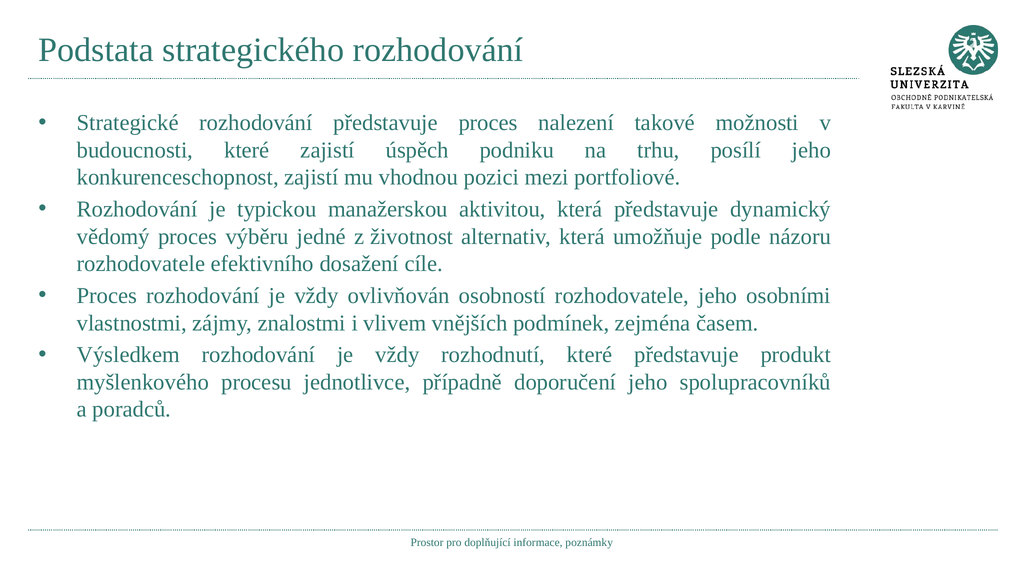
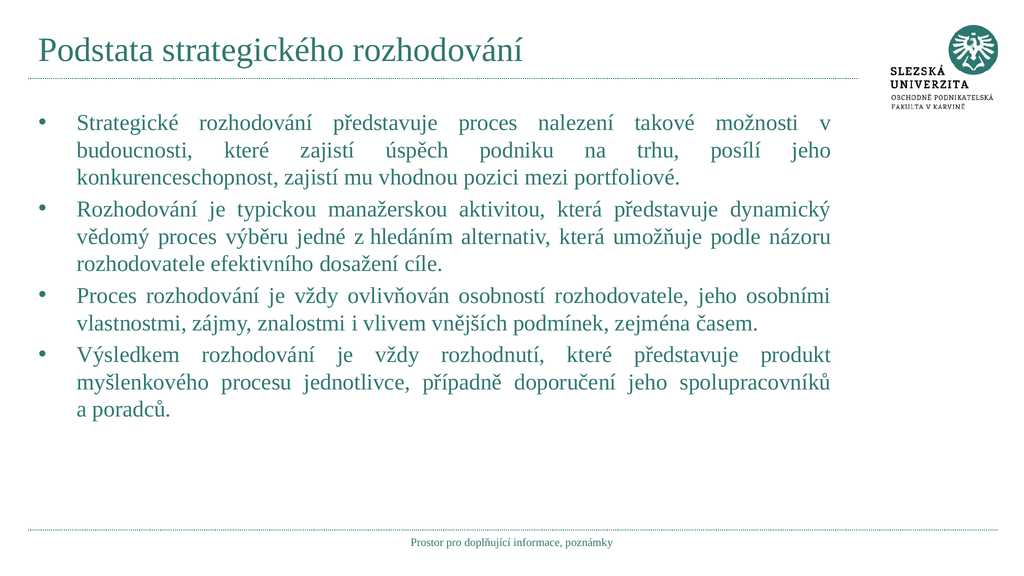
životnost: životnost -> hledáním
